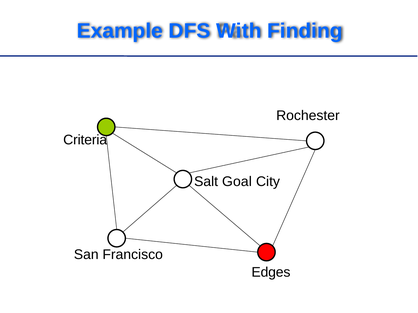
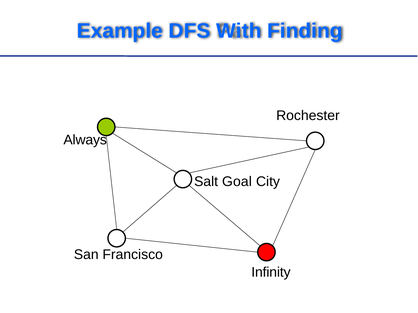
Criteria: Criteria -> Always
Edges: Edges -> Infinity
